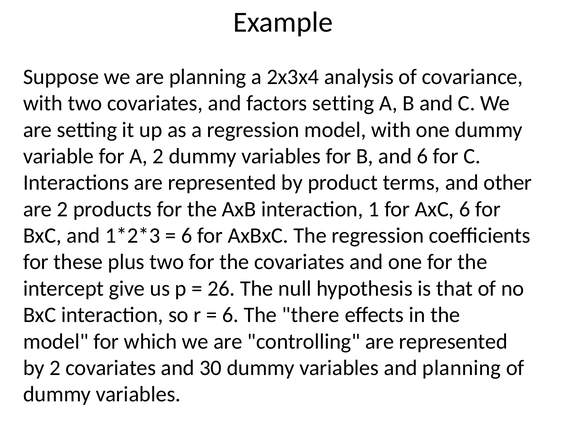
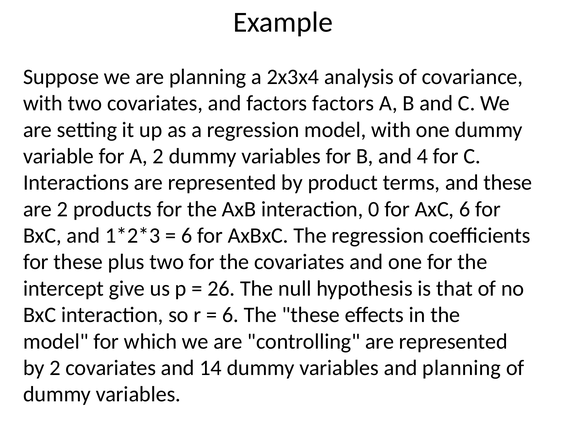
factors setting: setting -> factors
and 6: 6 -> 4
and other: other -> these
1: 1 -> 0
The there: there -> these
30: 30 -> 14
